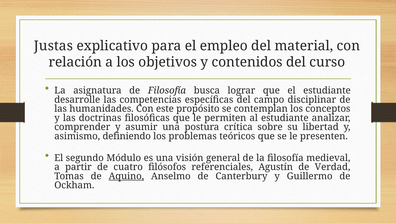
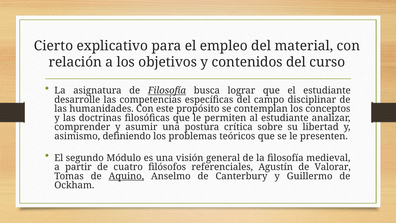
Justas: Justas -> Cierto
Filosofía at (167, 91) underline: none -> present
Verdad: Verdad -> Valorar
